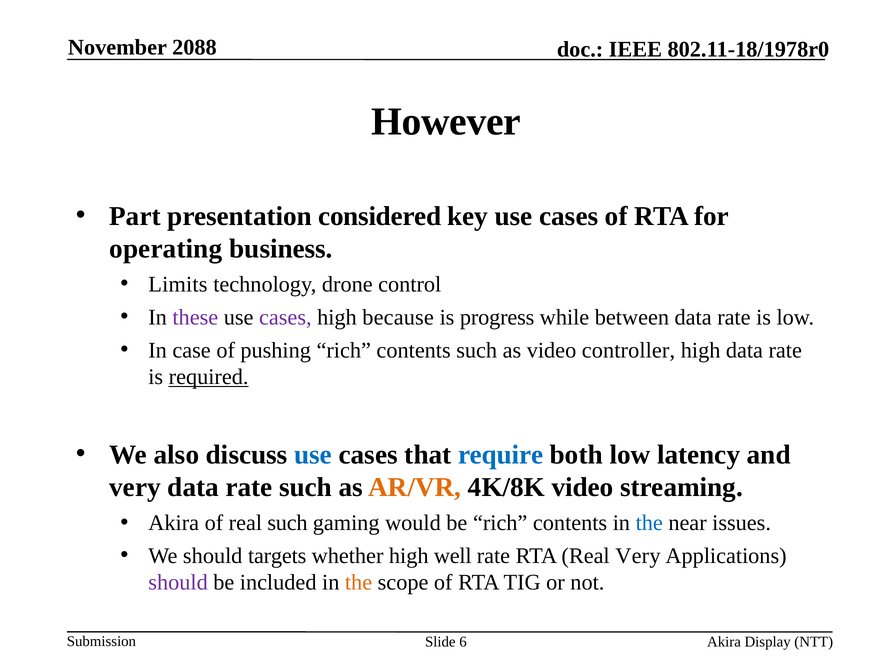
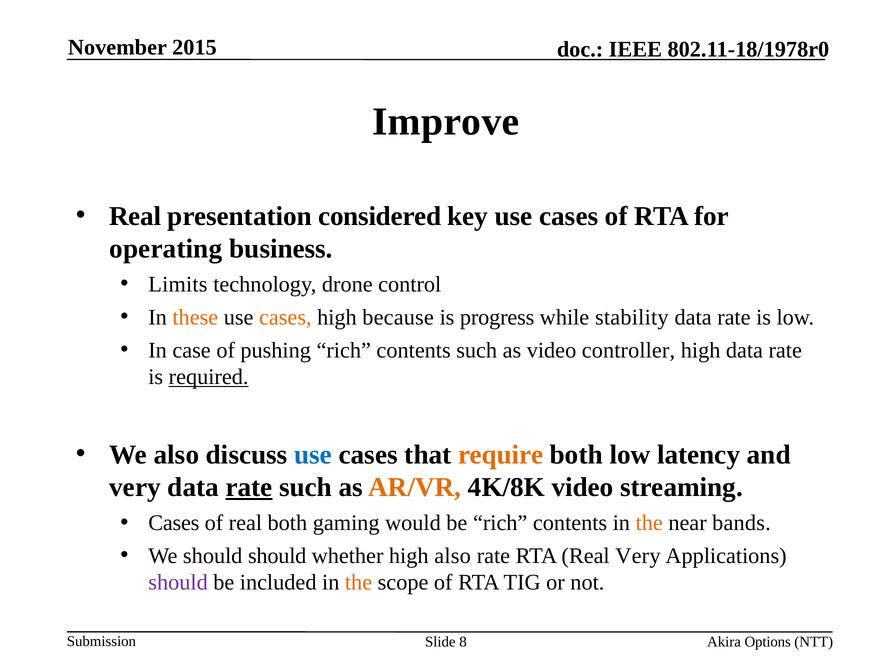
2088: 2088 -> 2015
However: However -> Improve
Part at (135, 216): Part -> Real
these colour: purple -> orange
cases at (285, 317) colour: purple -> orange
between: between -> stability
require colour: blue -> orange
rate at (249, 487) underline: none -> present
Akira at (174, 523): Akira -> Cases
real such: such -> both
the at (649, 523) colour: blue -> orange
issues: issues -> bands
should targets: targets -> should
high well: well -> also
6: 6 -> 8
Display: Display -> Options
